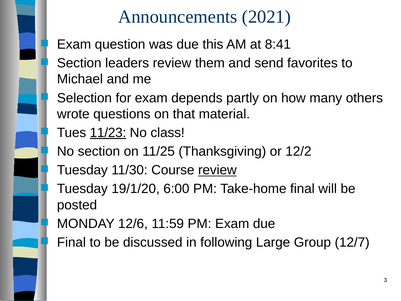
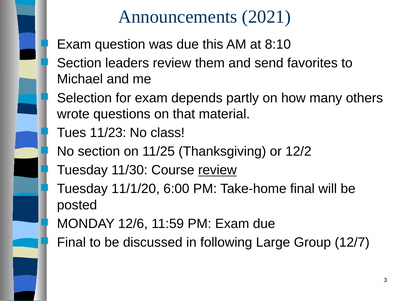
8:41: 8:41 -> 8:10
11/23 underline: present -> none
19/1/20: 19/1/20 -> 11/1/20
